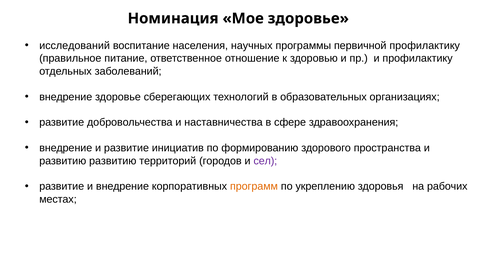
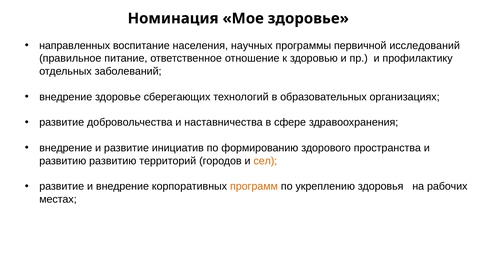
исследований: исследований -> направленных
первичной профилактику: профилактику -> исследований
сел colour: purple -> orange
